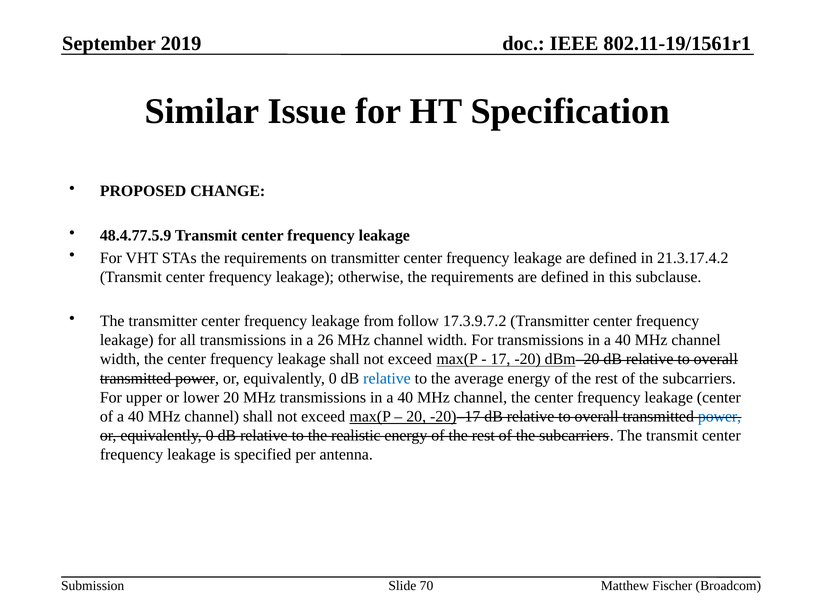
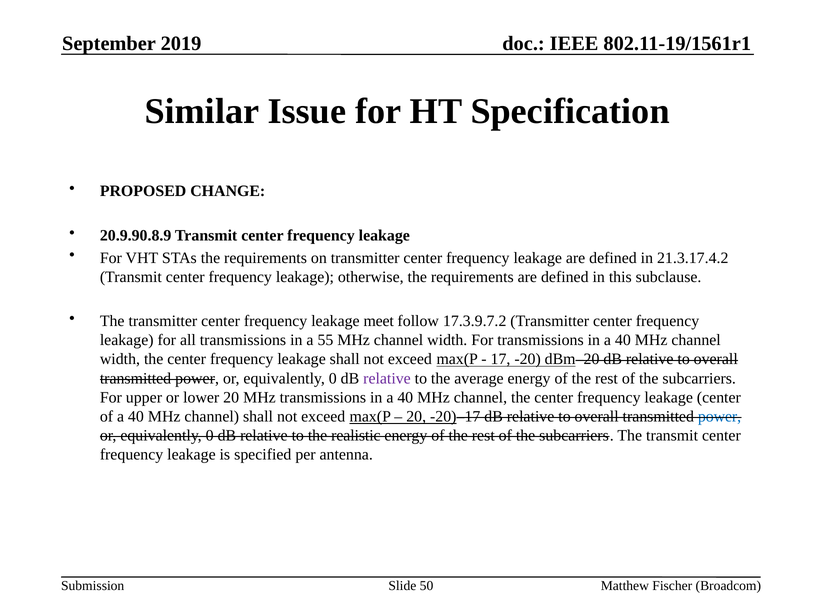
48.4.77.5.9: 48.4.77.5.9 -> 20.9.90.8.9
from: from -> meet
26: 26 -> 55
relative at (387, 378) colour: blue -> purple
70: 70 -> 50
